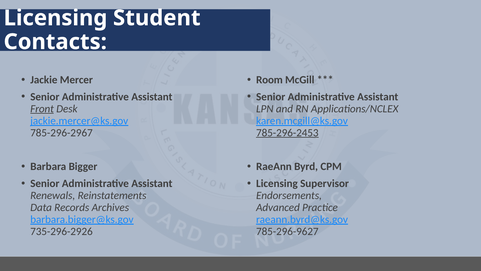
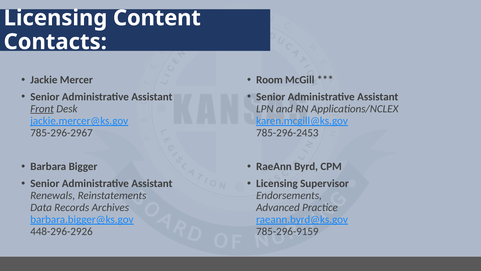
Student: Student -> Content
785-296-2453 underline: present -> none
735-296-2926: 735-296-2926 -> 448-296-2926
785-296-9627: 785-296-9627 -> 785-296-9159
